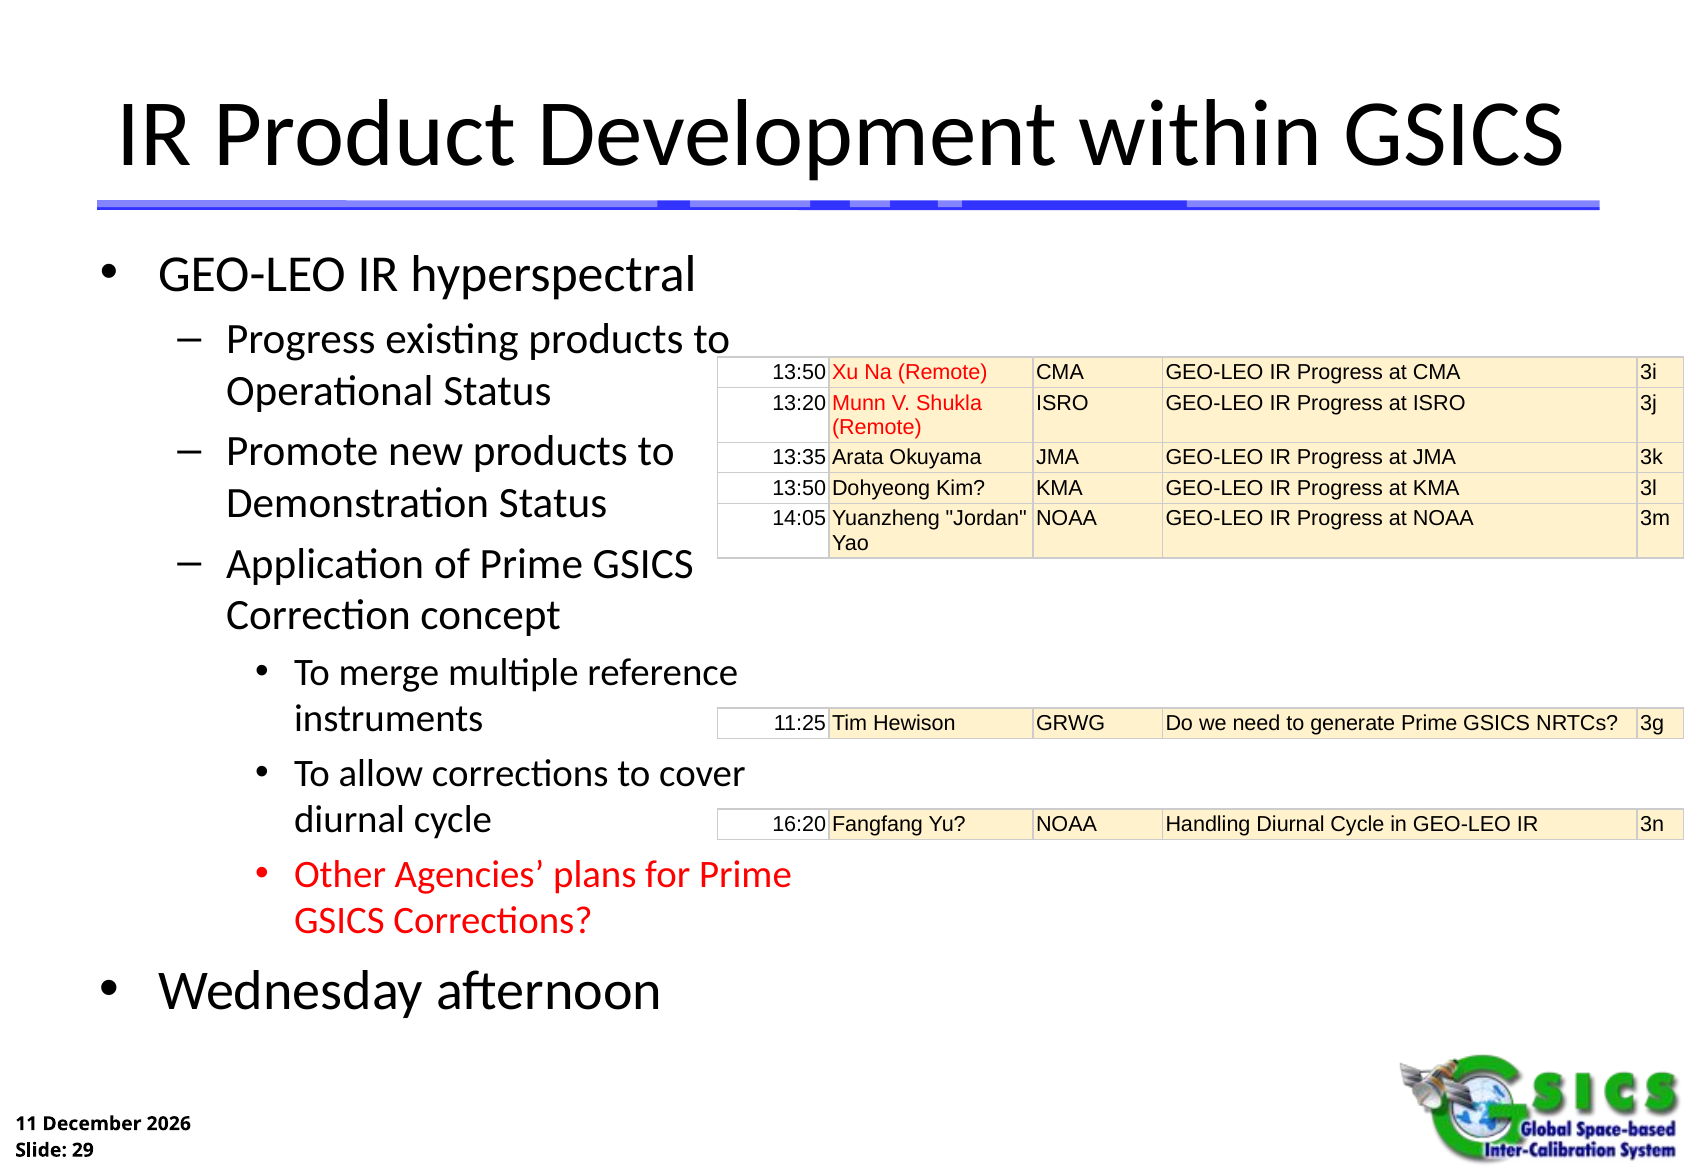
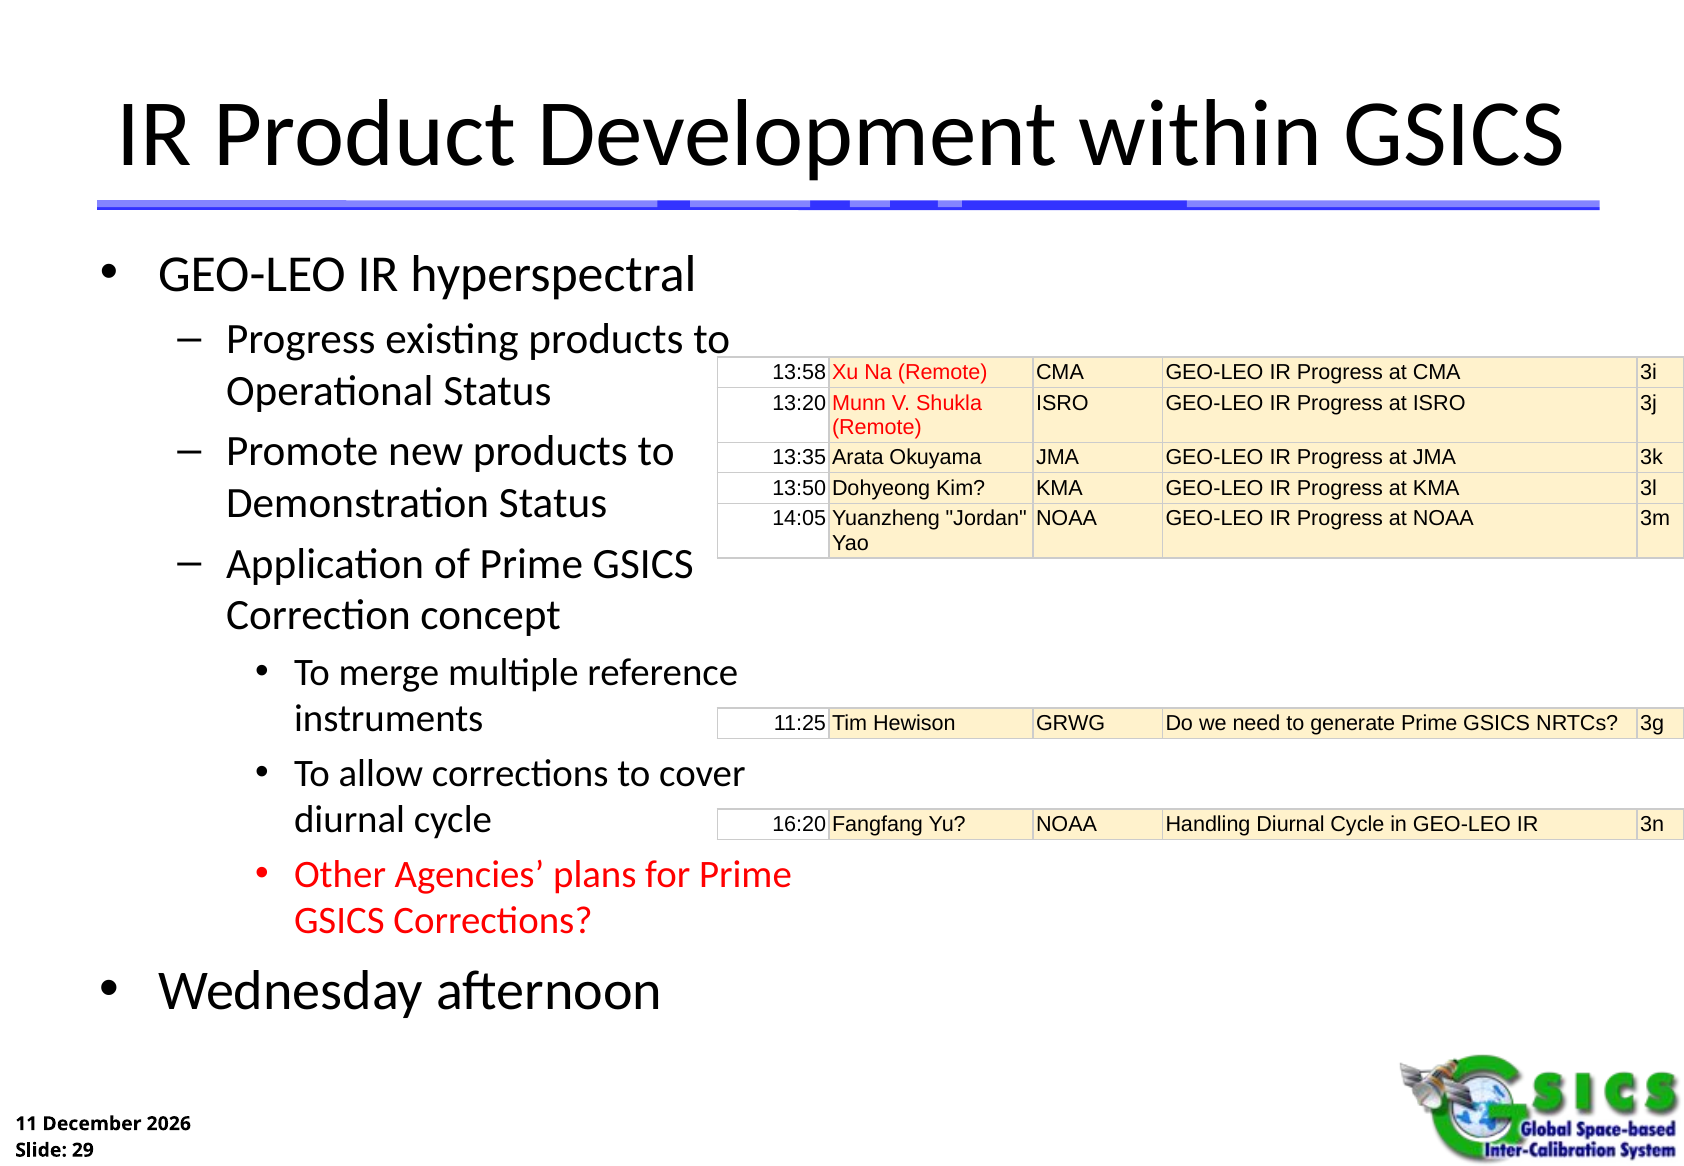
13:50 at (799, 372): 13:50 -> 13:58
